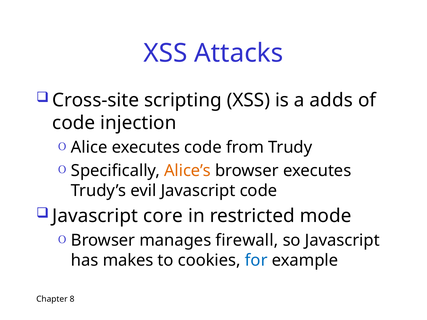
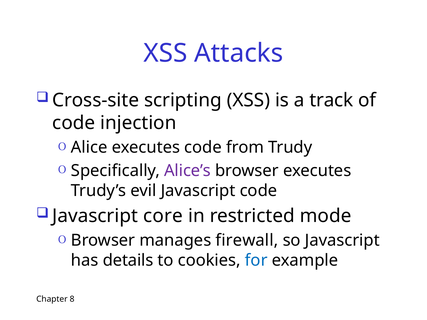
adds: adds -> track
Alice’s colour: orange -> purple
makes: makes -> details
